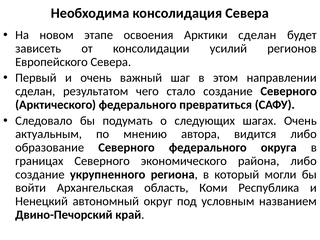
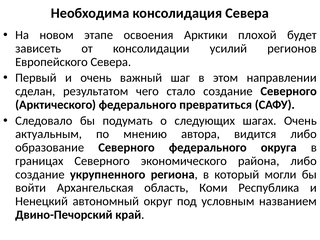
Арктики сделан: сделан -> плохой
